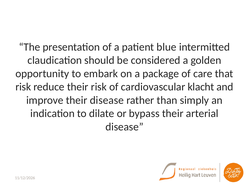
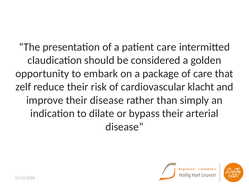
patient blue: blue -> care
risk at (23, 87): risk -> zelf
